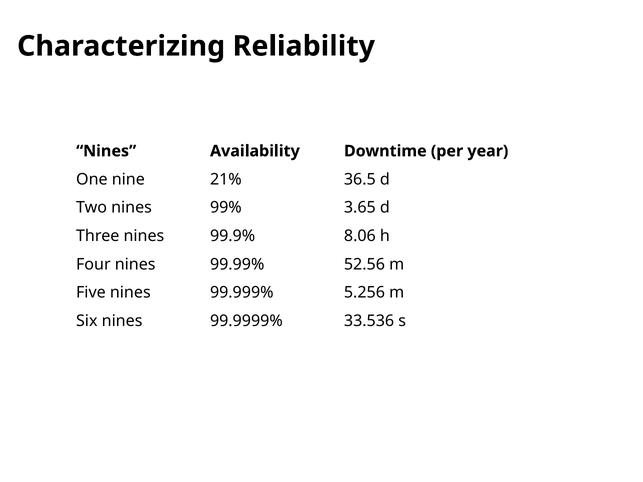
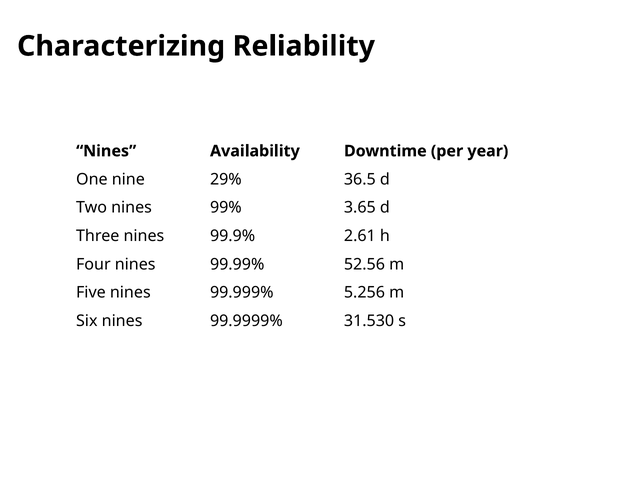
21%: 21% -> 29%
8.06: 8.06 -> 2.61
33.536: 33.536 -> 31.530
